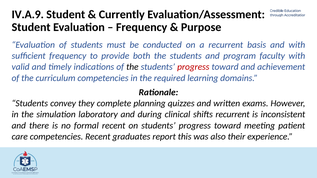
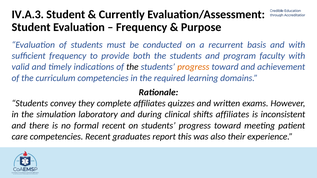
IV.A.9: IV.A.9 -> IV.A.3
progress at (193, 67) colour: red -> orange
complete planning: planning -> affiliates
shifts recurrent: recurrent -> affiliates
